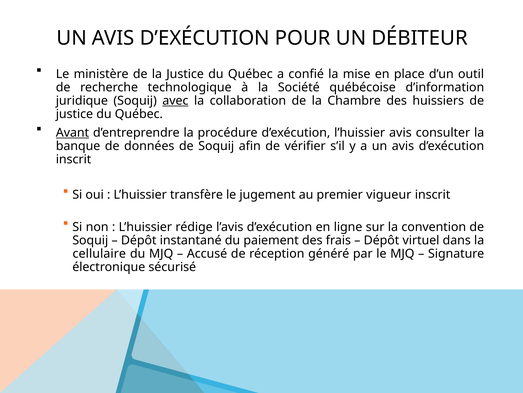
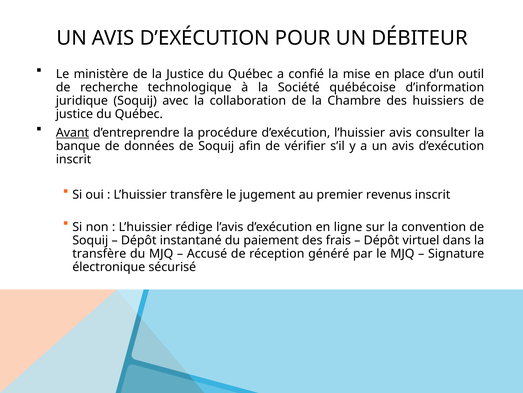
avec underline: present -> none
vigueur: vigueur -> revenus
cellulaire at (99, 253): cellulaire -> transfère
